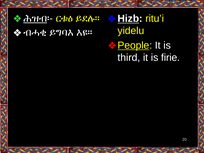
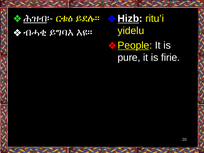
third: third -> pure
